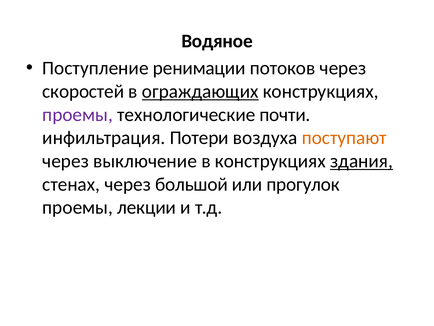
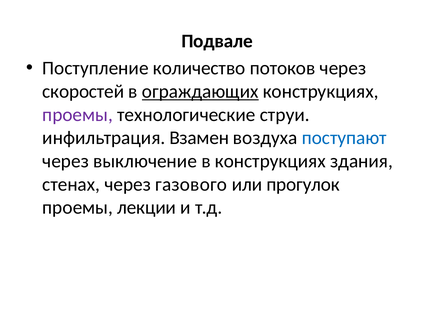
Водяное: Водяное -> Подвале
ренимации: ренимации -> количество
почти: почти -> струи
Потери: Потери -> Взамен
поступают colour: orange -> blue
здания underline: present -> none
большой: большой -> газового
